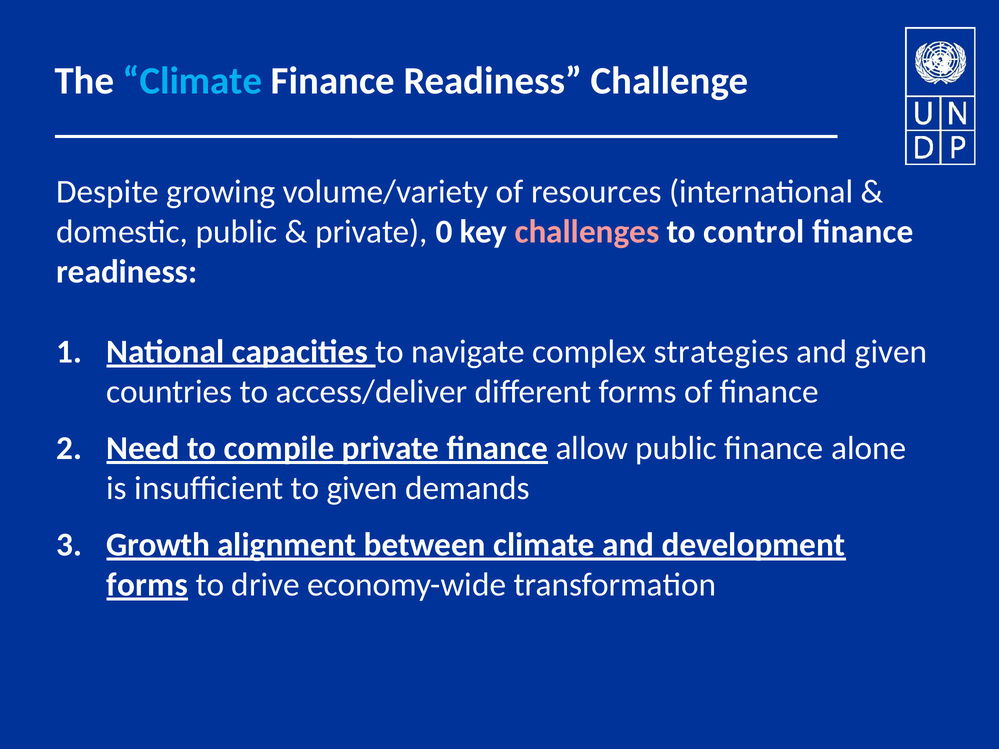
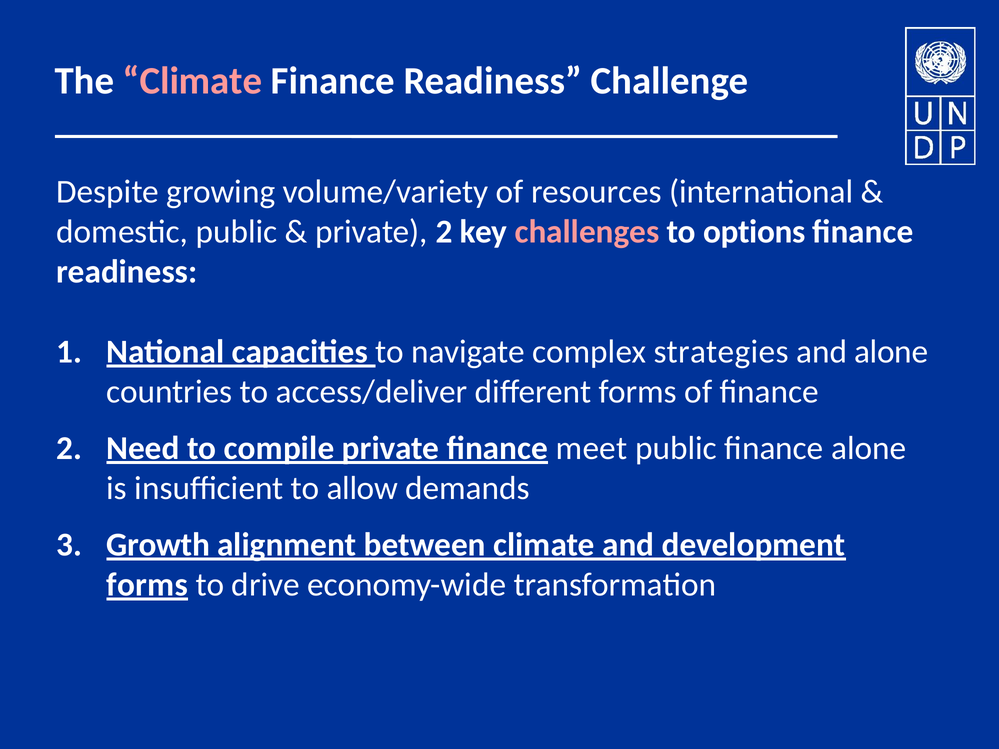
Climate at (193, 81) colour: light blue -> pink
private 0: 0 -> 2
control: control -> options
and given: given -> alone
allow: allow -> meet
to given: given -> allow
